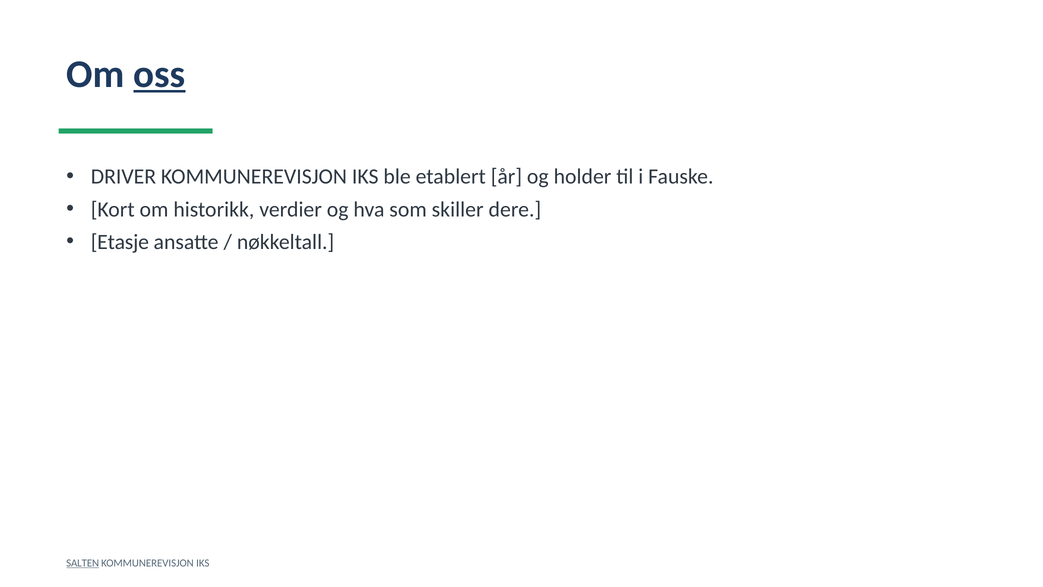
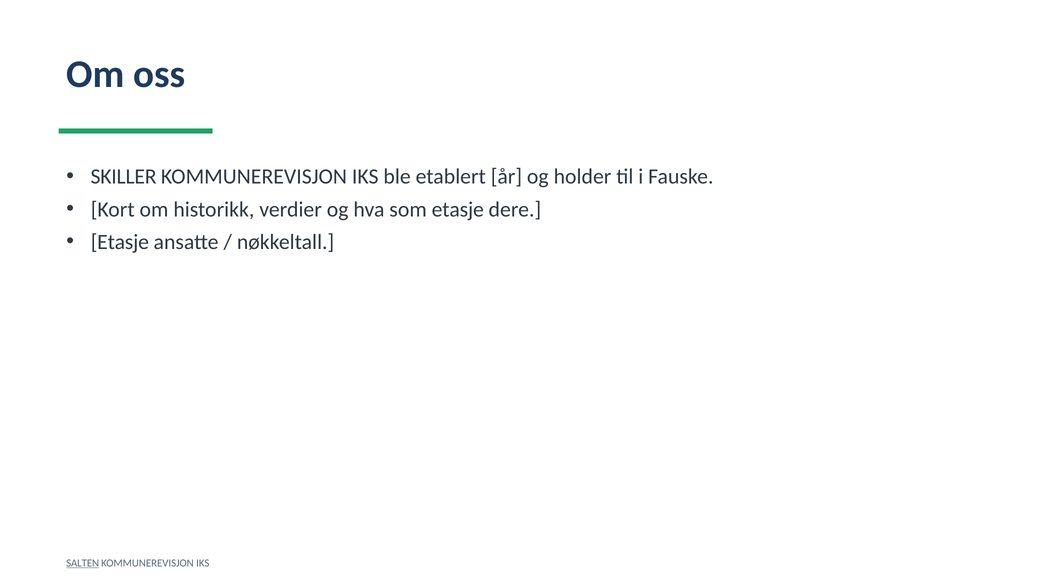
oss underline: present -> none
DRIVER: DRIVER -> SKILLER
som skiller: skiller -> etasje
